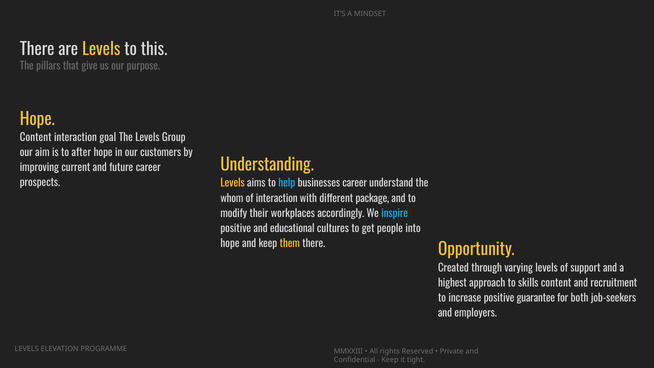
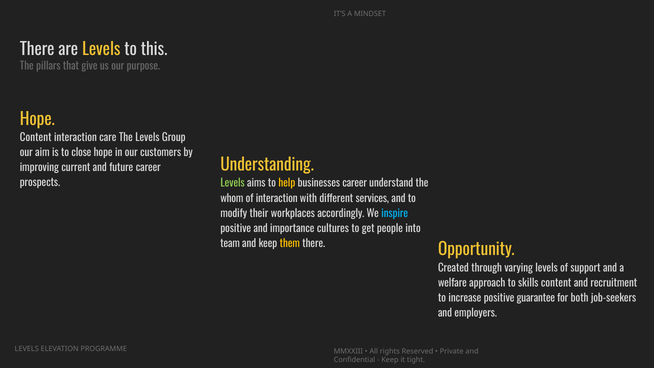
goal: goal -> care
after: after -> close
Levels at (233, 183) colour: yellow -> light green
help colour: light blue -> yellow
package: package -> services
educational: educational -> importance
hope at (230, 243): hope -> team
highest: highest -> welfare
